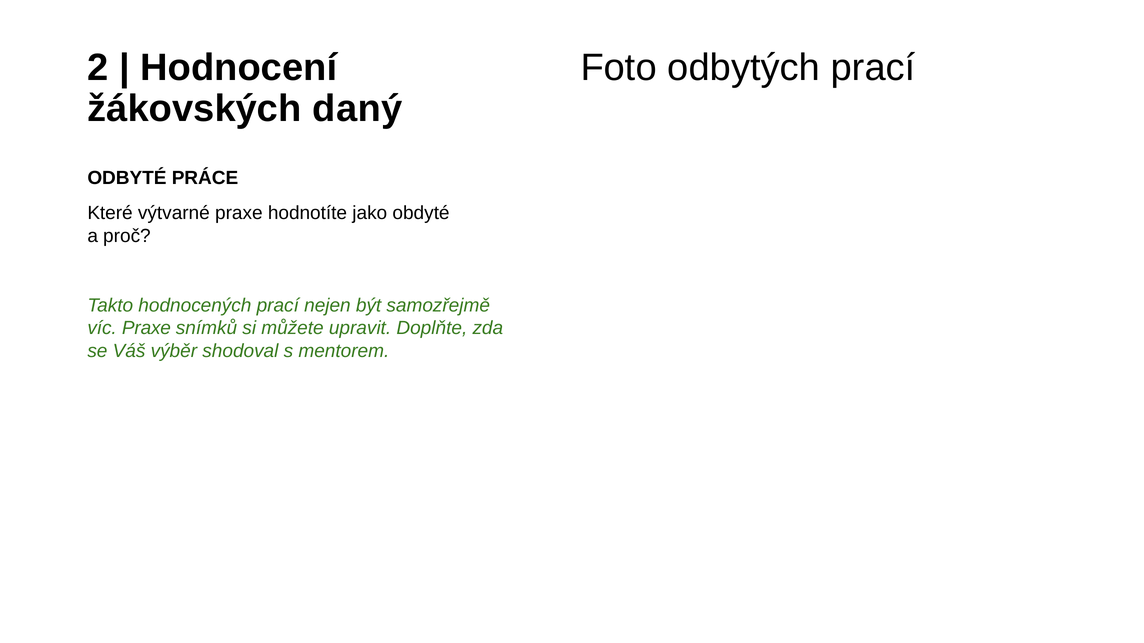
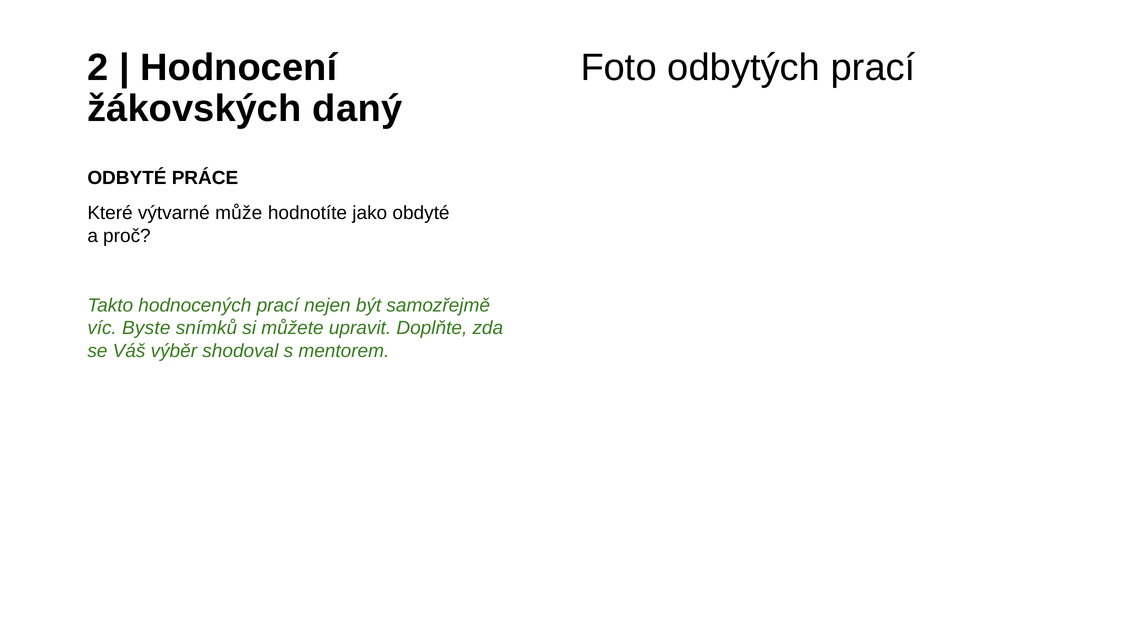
výtvarné praxe: praxe -> může
víc Praxe: Praxe -> Byste
